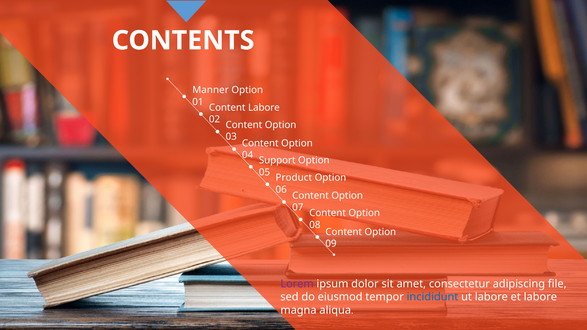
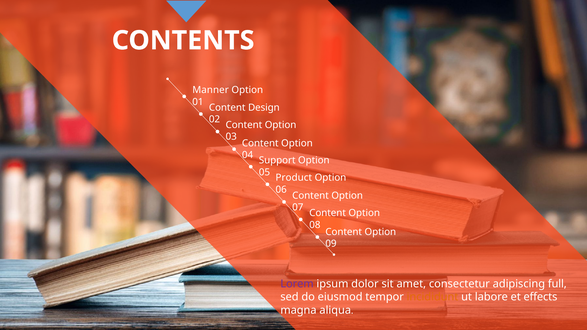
Content Labore: Labore -> Design
file: file -> full
incididunt colour: blue -> orange
et labore: labore -> effects
